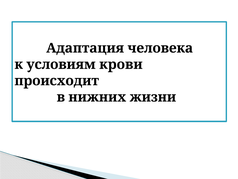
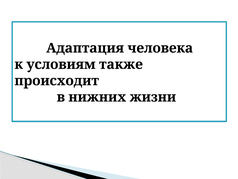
крови: крови -> также
